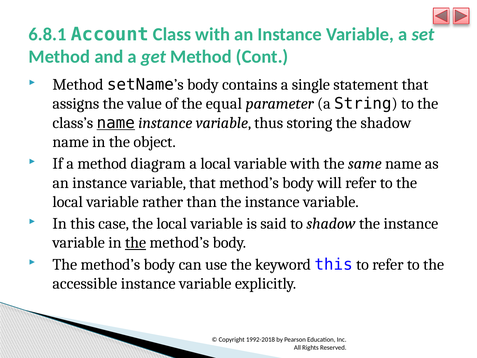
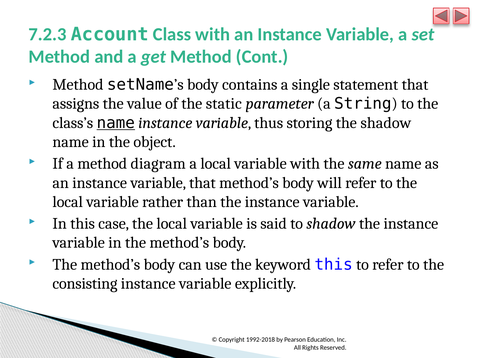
6.8.1: 6.8.1 -> 7.2.3
equal: equal -> static
the at (136, 243) underline: present -> none
accessible: accessible -> consisting
